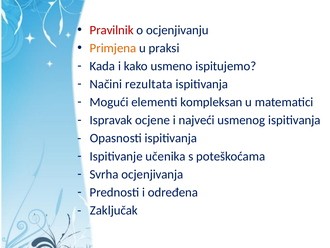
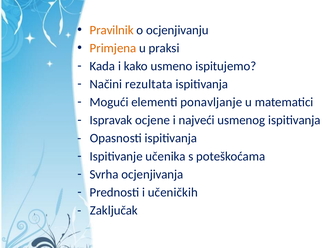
Pravilnik colour: red -> orange
kompleksan: kompleksan -> ponavljanje
određena: određena -> učeničkih
